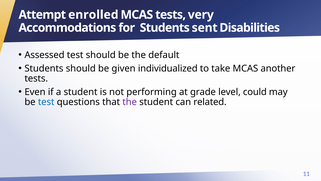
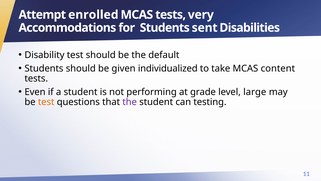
Assessed: Assessed -> Disability
another: another -> content
could: could -> large
test at (46, 102) colour: blue -> orange
related: related -> testing
